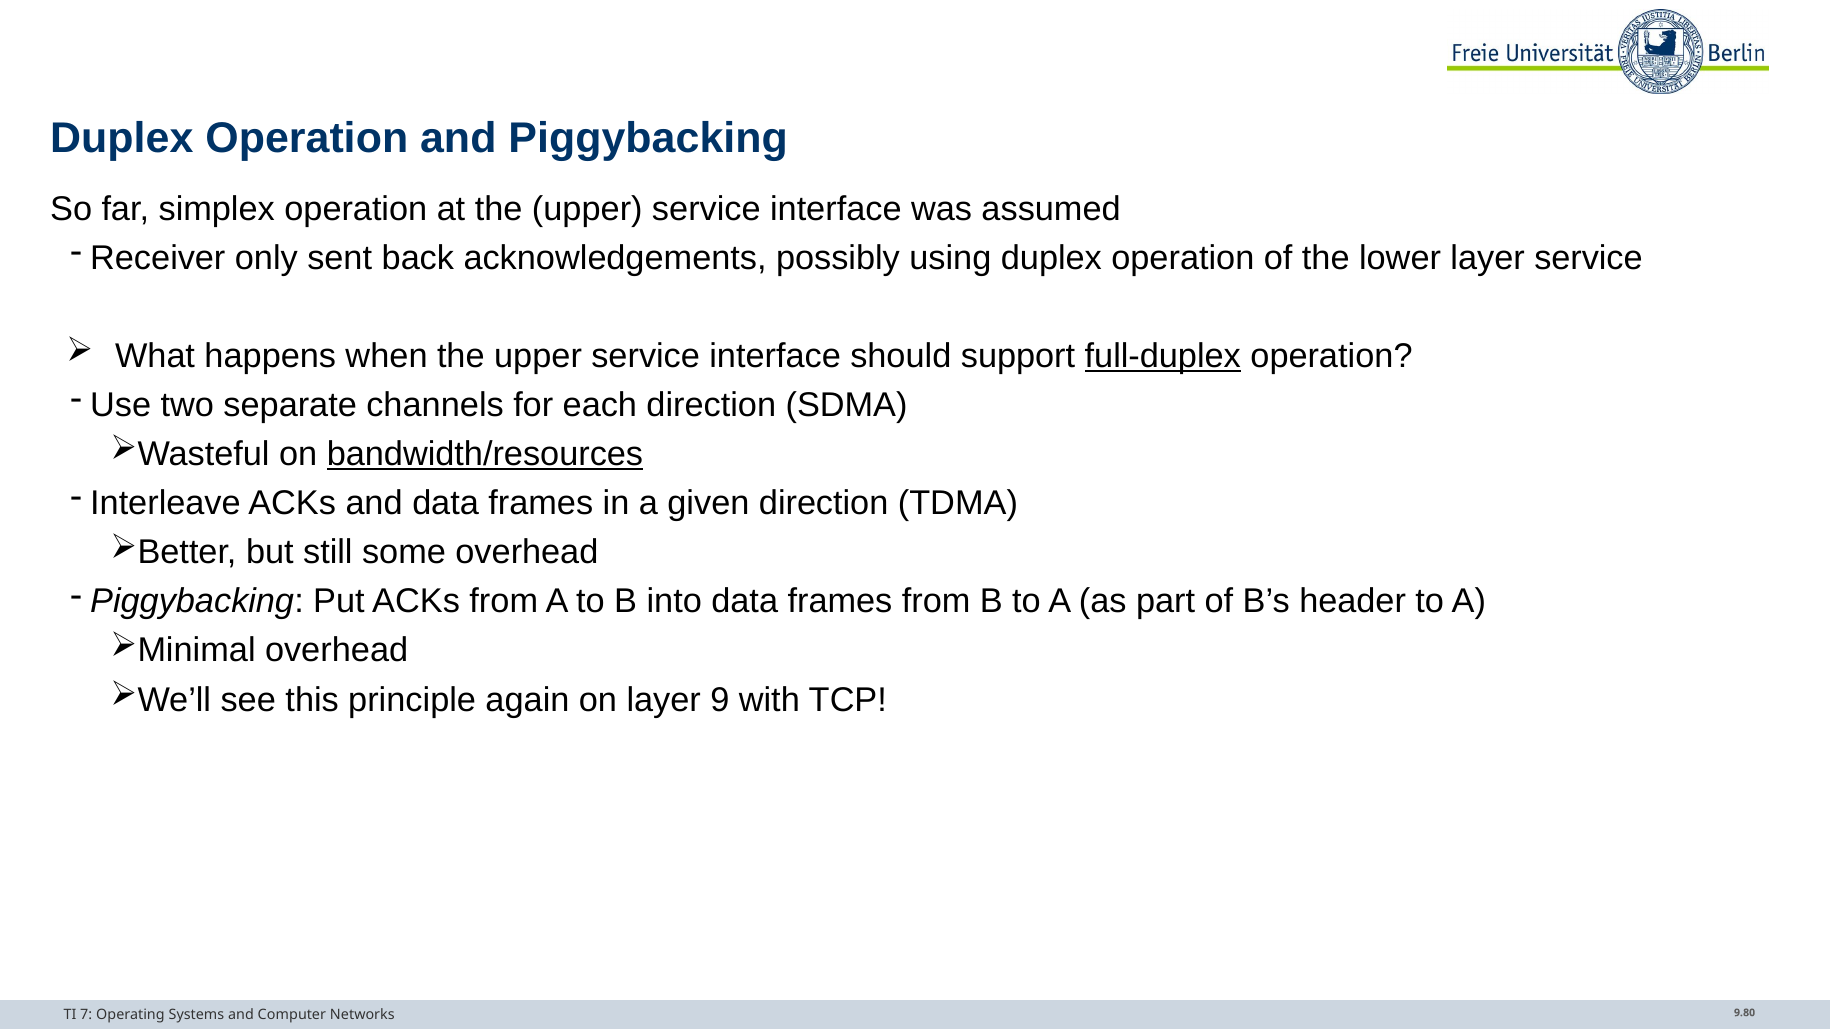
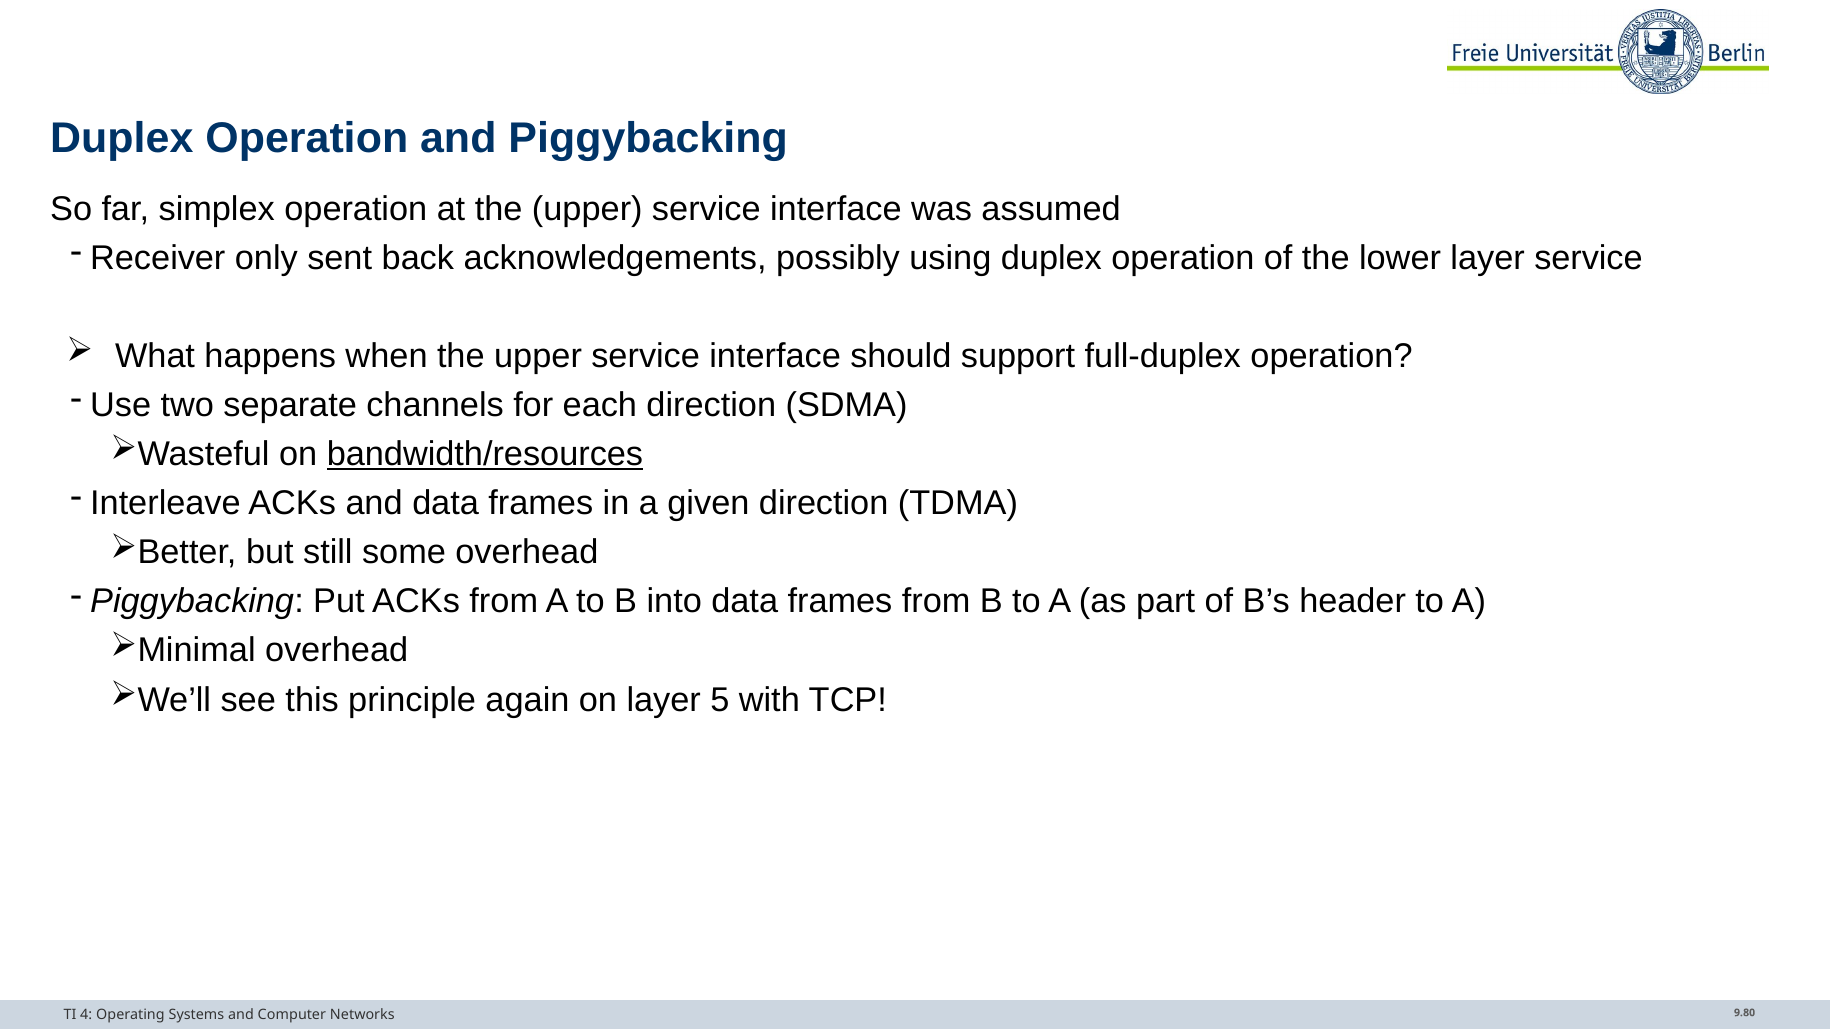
full-duplex underline: present -> none
9: 9 -> 5
7: 7 -> 4
